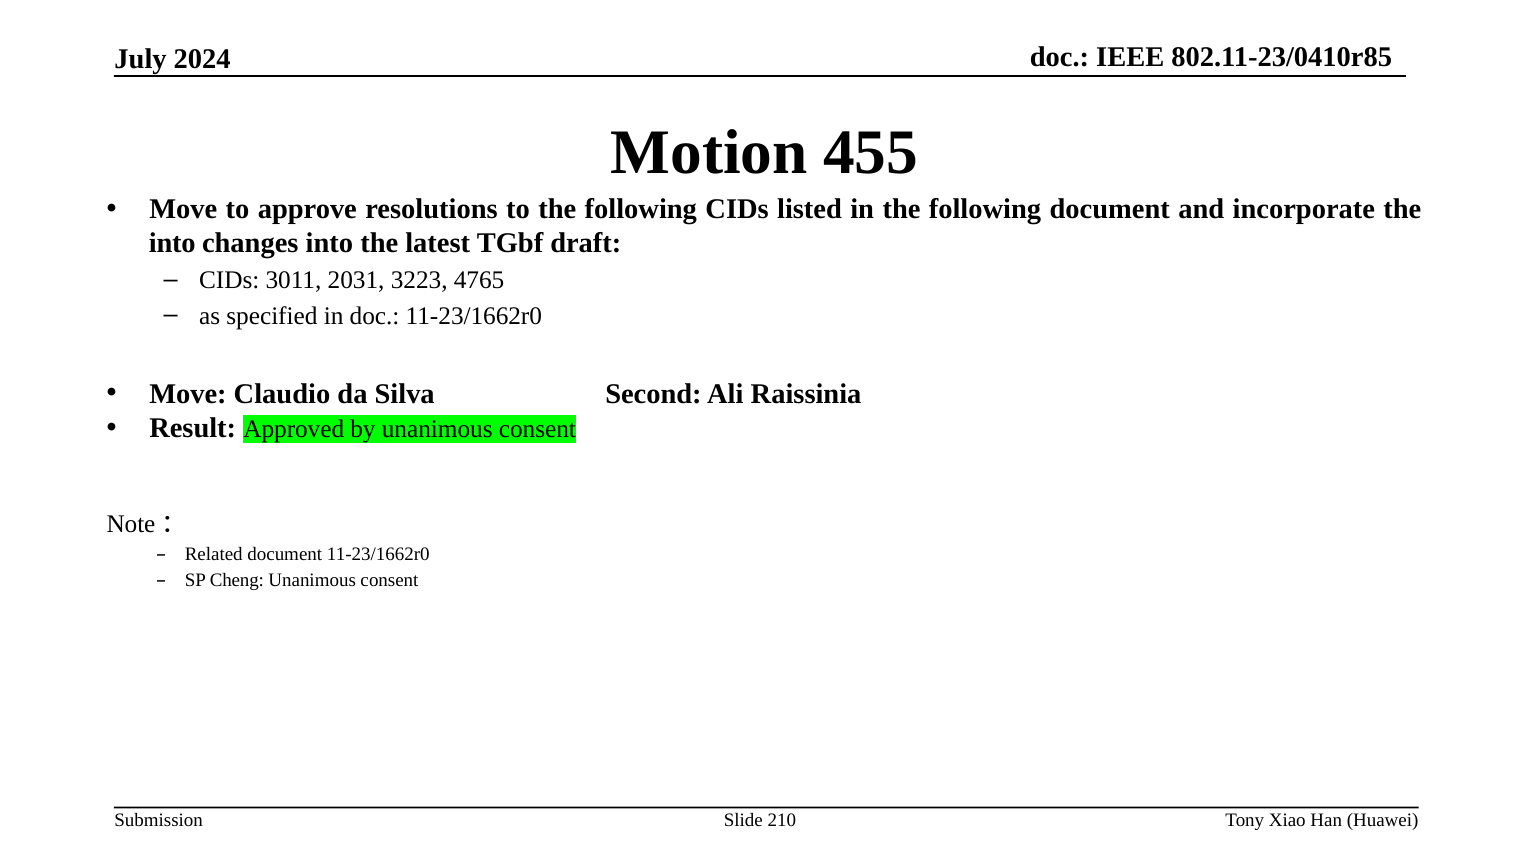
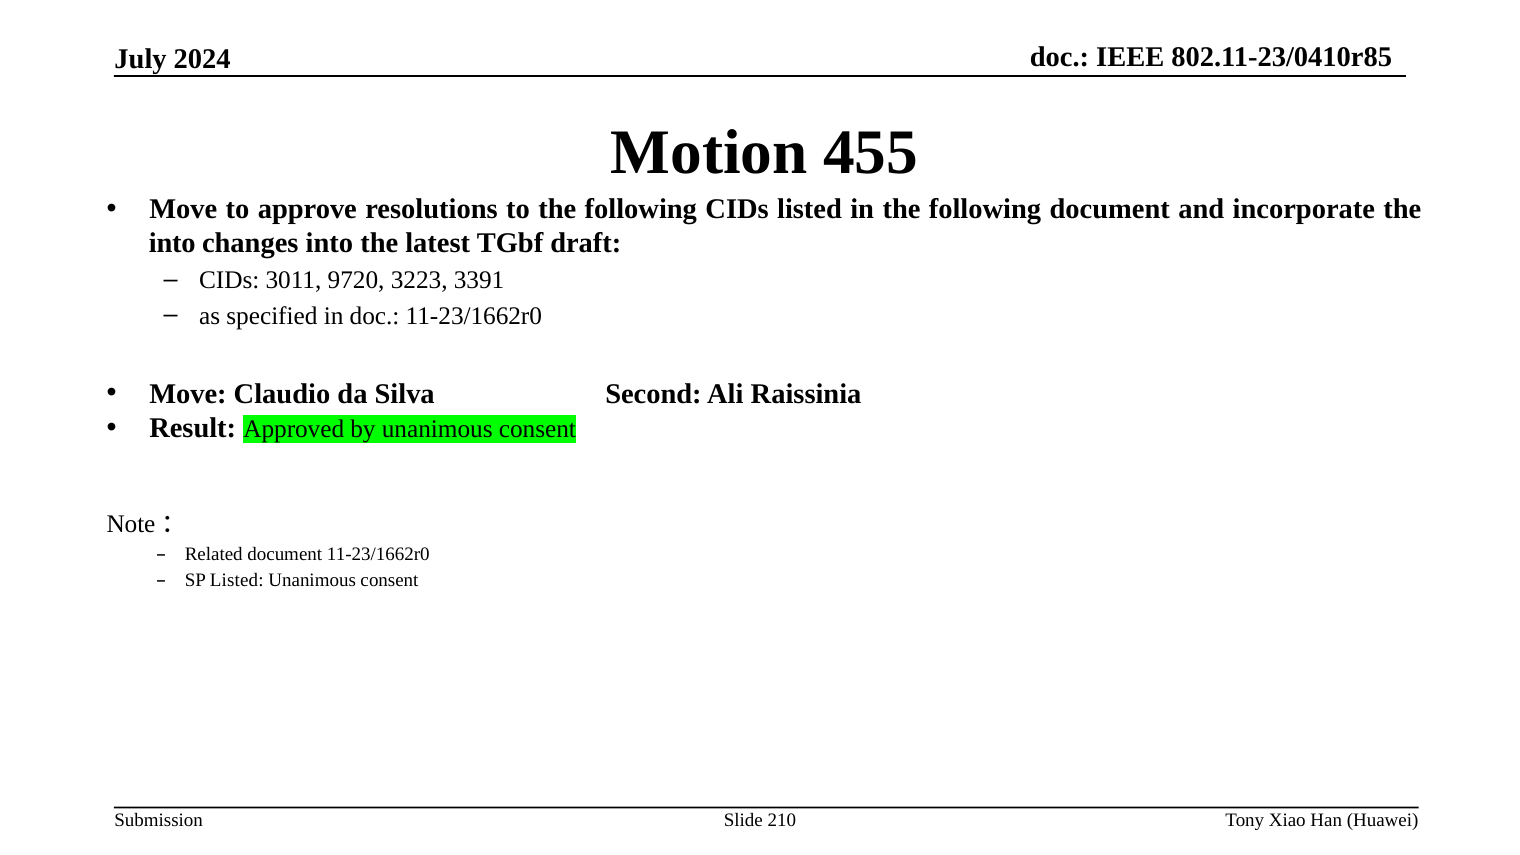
2031: 2031 -> 9720
4765: 4765 -> 3391
SP Cheng: Cheng -> Listed
